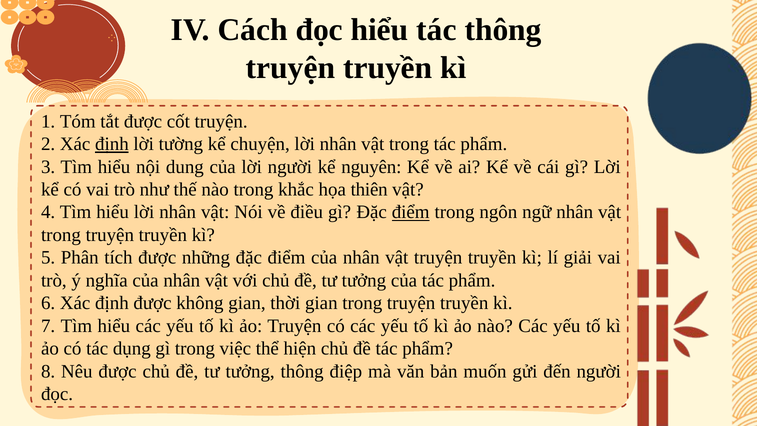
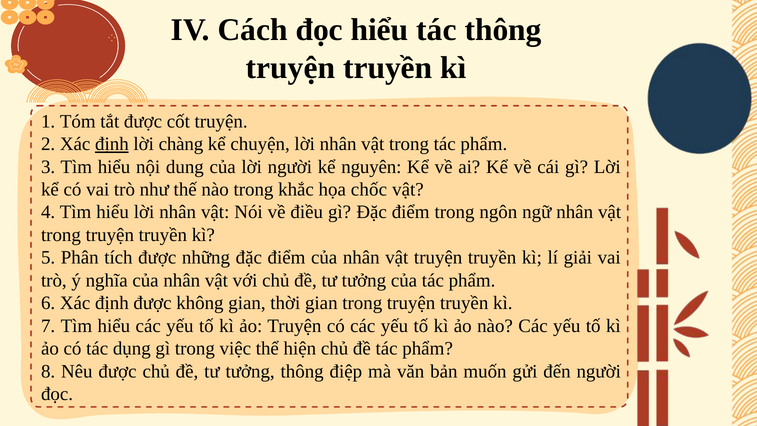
tường: tường -> chàng
thiên: thiên -> chốc
điểm at (411, 212) underline: present -> none
